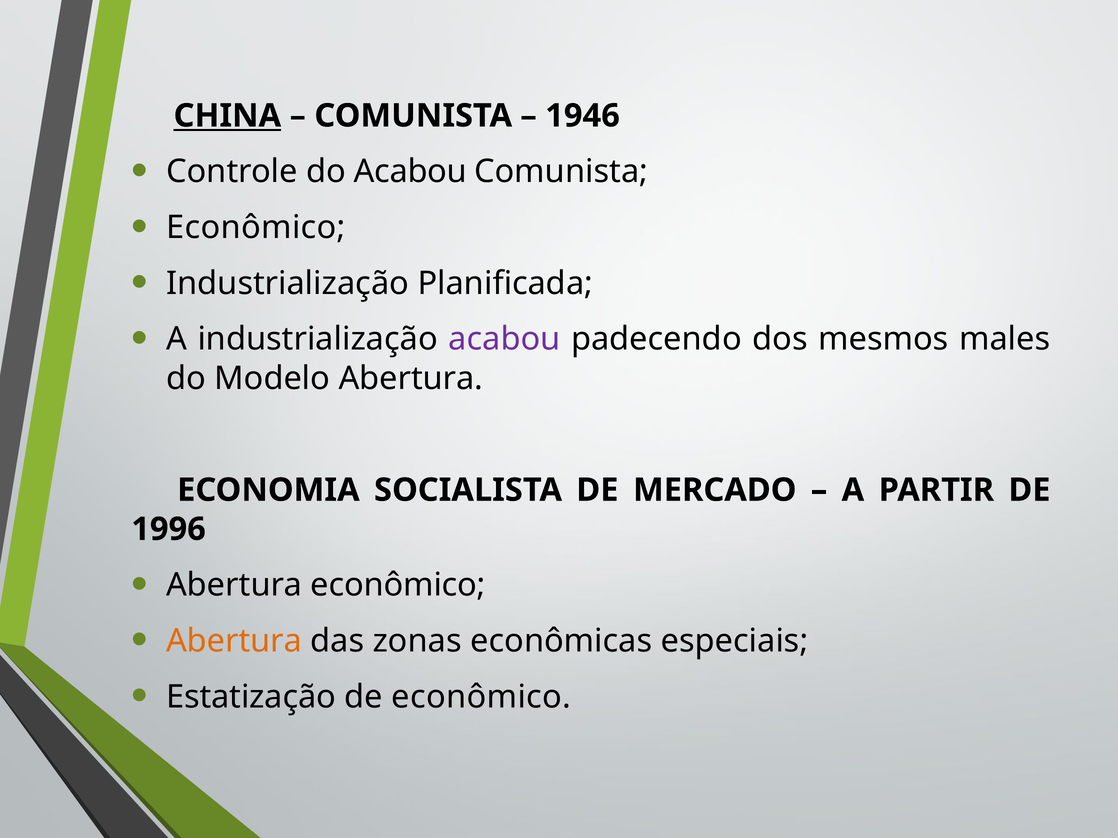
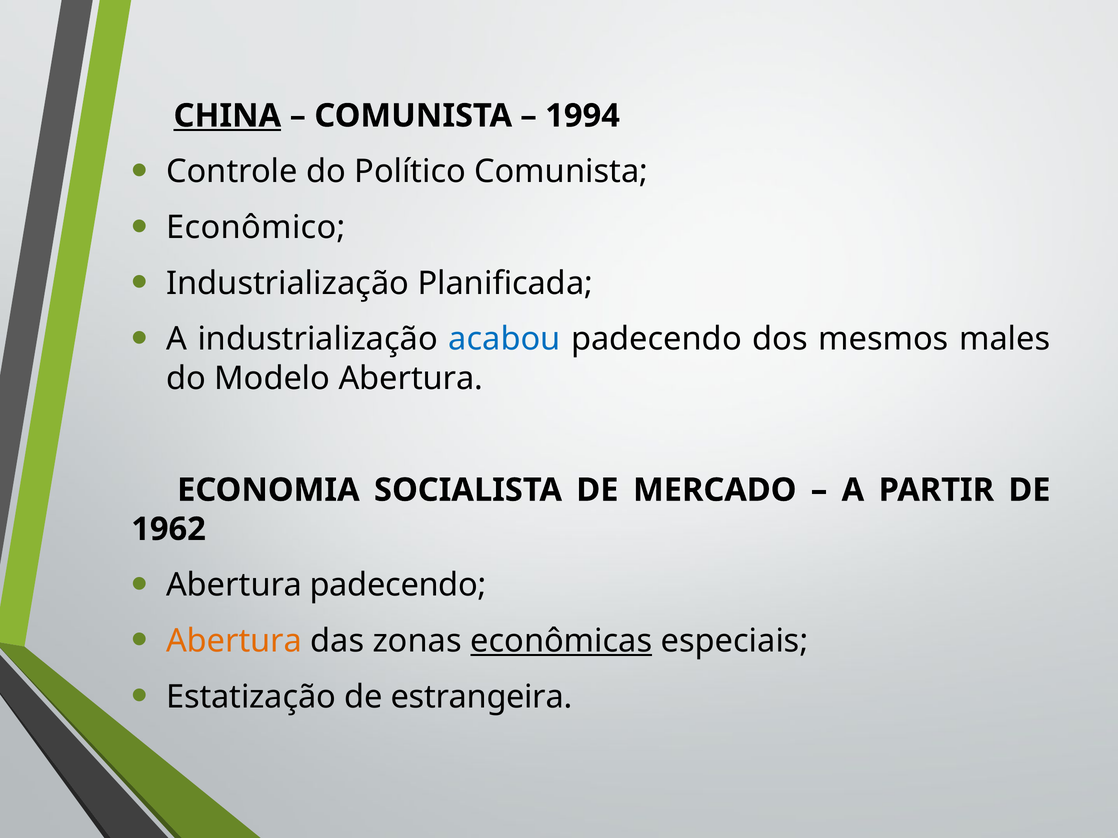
1946: 1946 -> 1994
do Acabou: Acabou -> Político
acabou at (505, 339) colour: purple -> blue
1996: 1996 -> 1962
Abertura econômico: econômico -> padecendo
econômicas underline: none -> present
de econômico: econômico -> estrangeira
